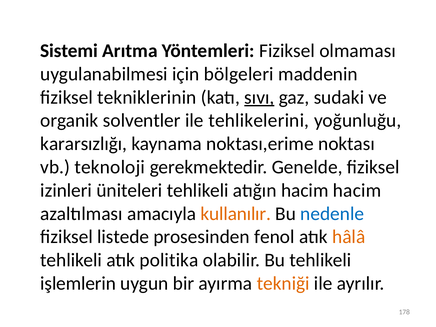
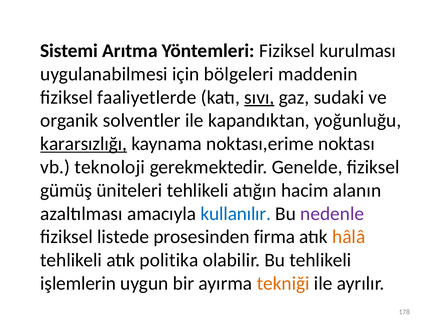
olmaması: olmaması -> kurulması
tekniklerinin: tekniklerinin -> faaliyetlerde
tehlikelerini: tehlikelerini -> kapandıktan
kararsızlığı underline: none -> present
izinleri: izinleri -> gümüş
hacim hacim: hacim -> alanın
kullanılır colour: orange -> blue
nedenle colour: blue -> purple
fenol: fenol -> firma
